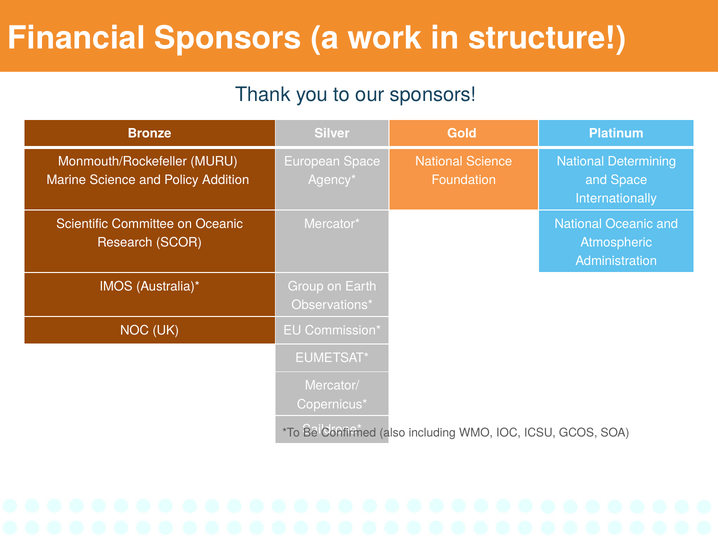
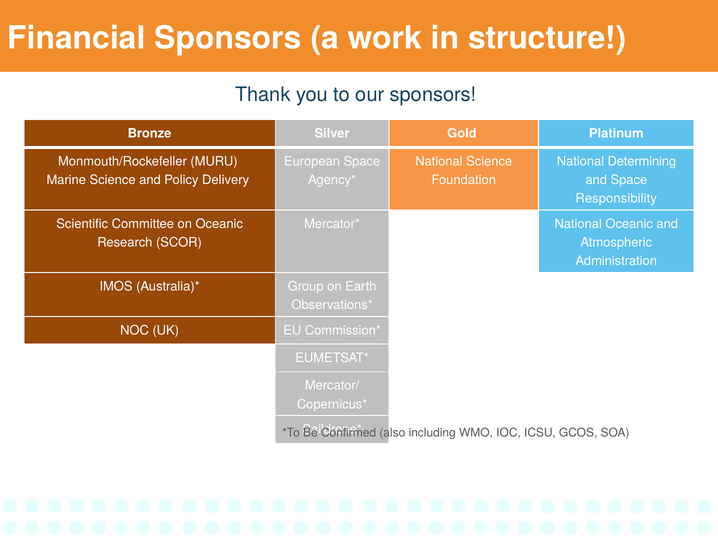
Addition: Addition -> Delivery
Internationally: Internationally -> Responsibility
